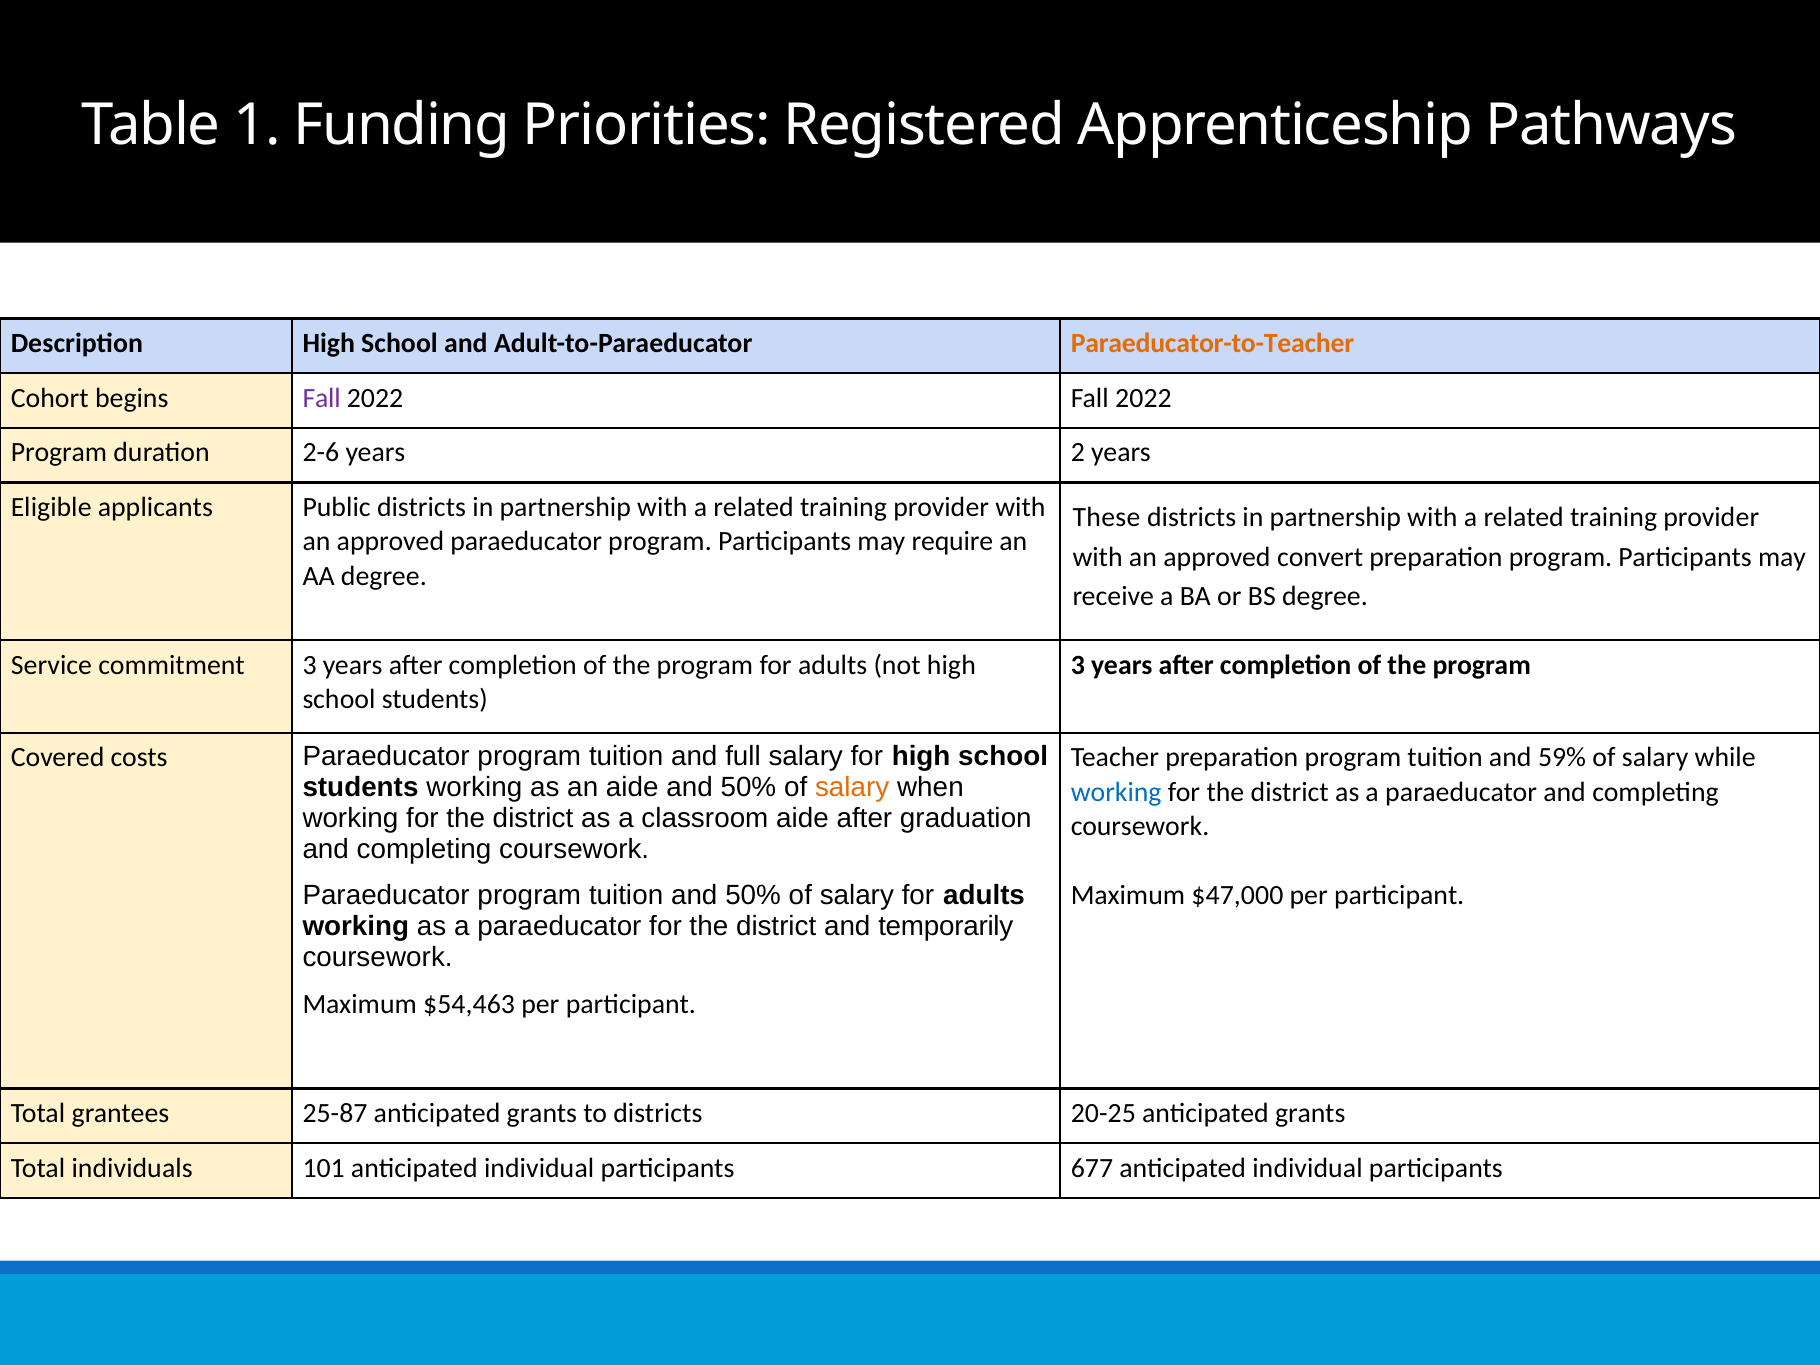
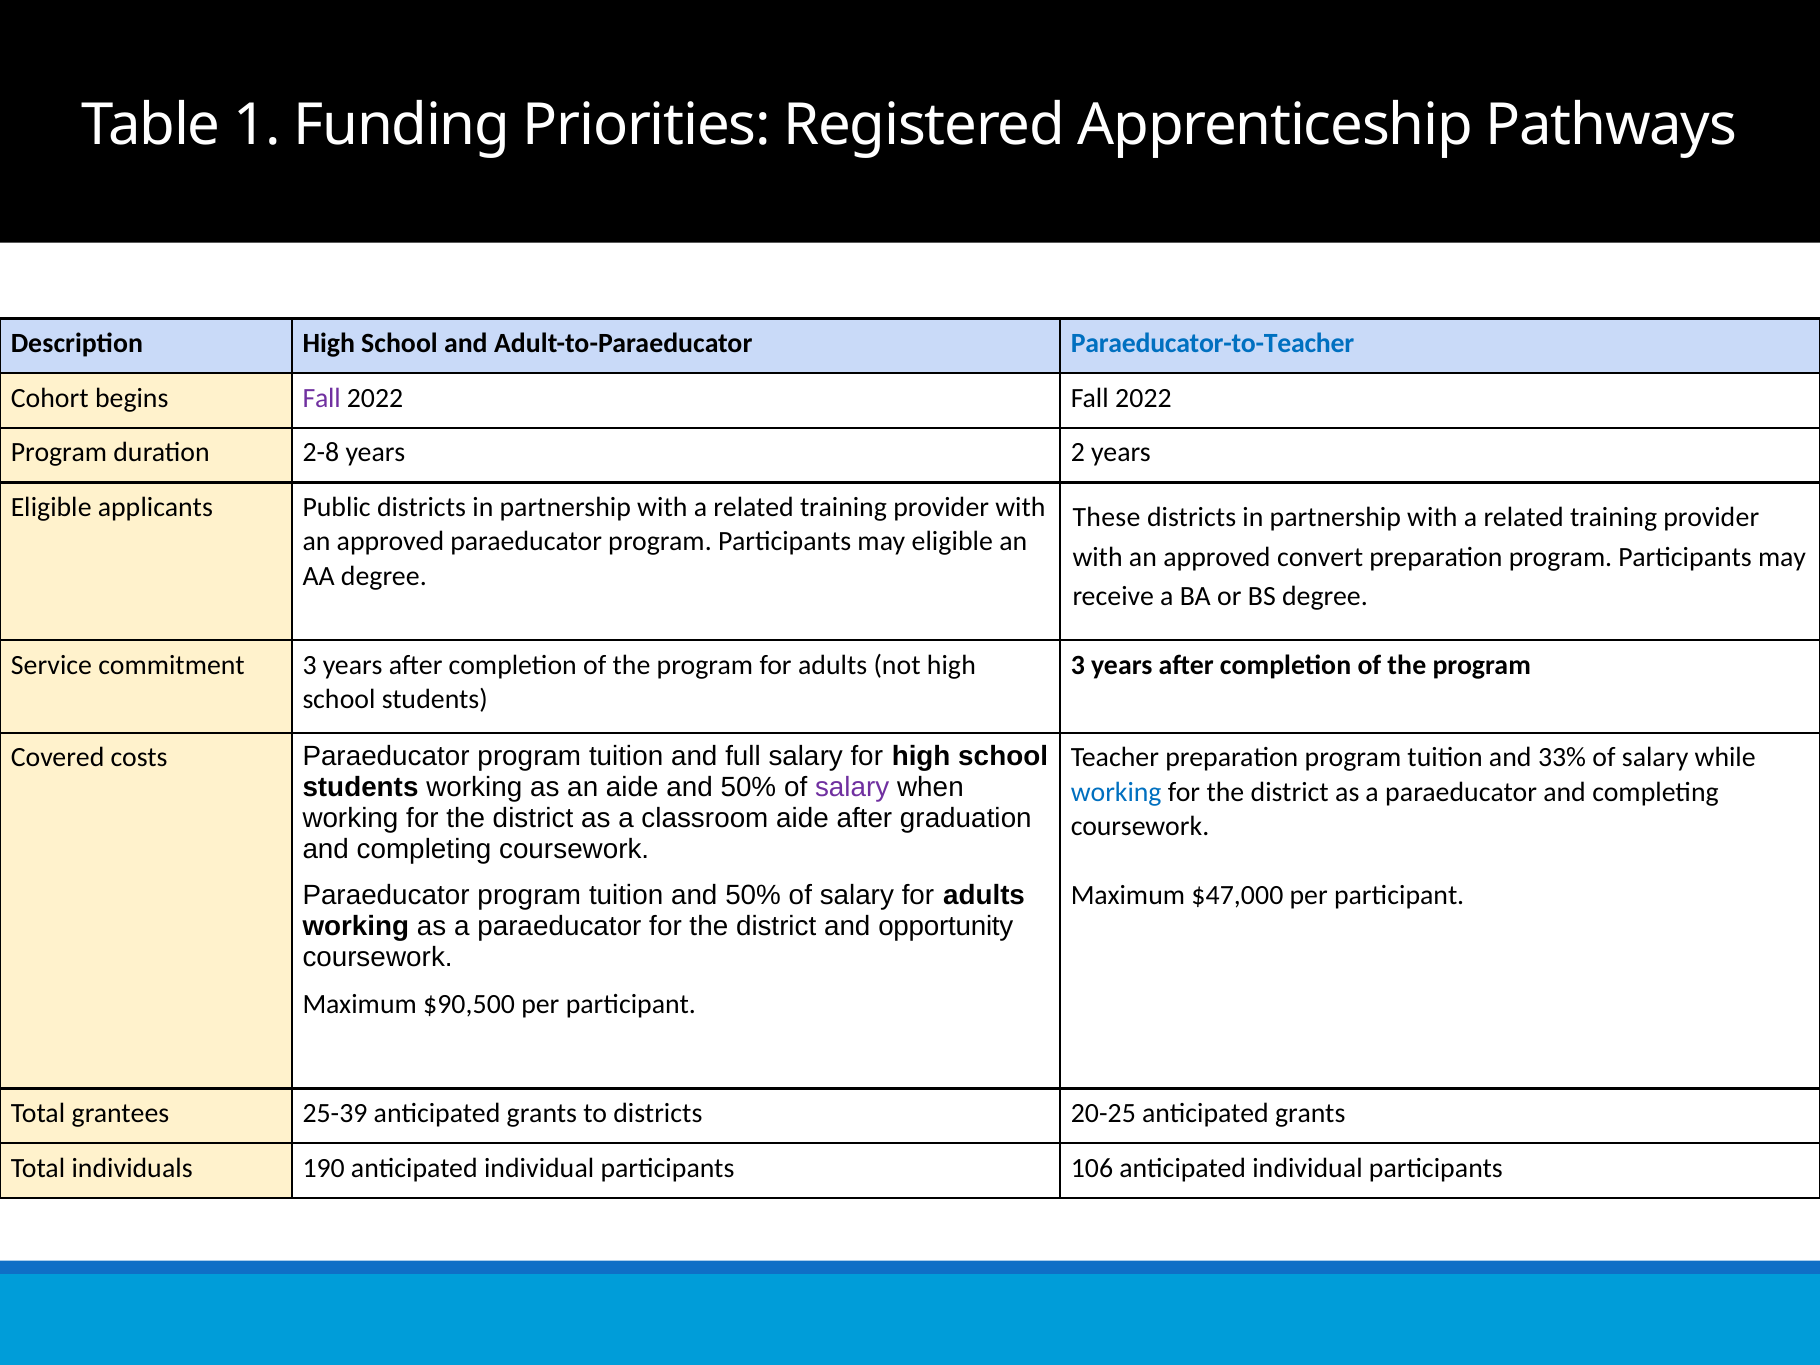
Paraeducator-to-Teacher colour: orange -> blue
2-6: 2-6 -> 2-8
may require: require -> eligible
59%: 59% -> 33%
salary at (852, 787) colour: orange -> purple
temporarily: temporarily -> opportunity
$54,463: $54,463 -> $90,500
25-87: 25-87 -> 25-39
101: 101 -> 190
677: 677 -> 106
